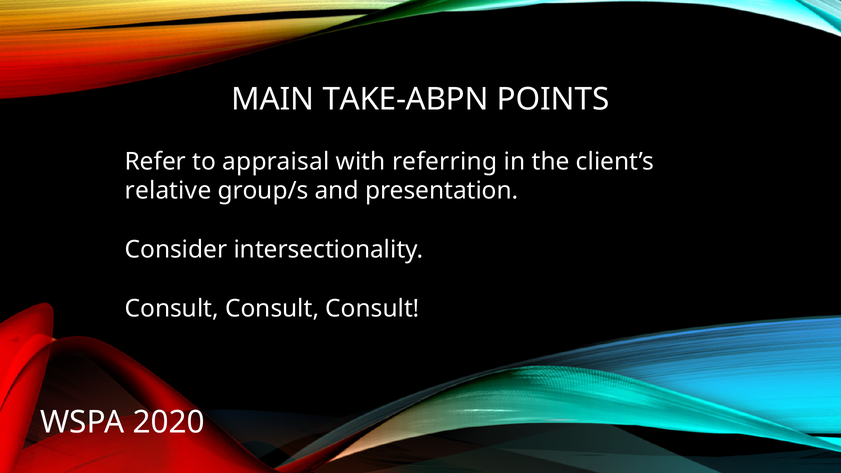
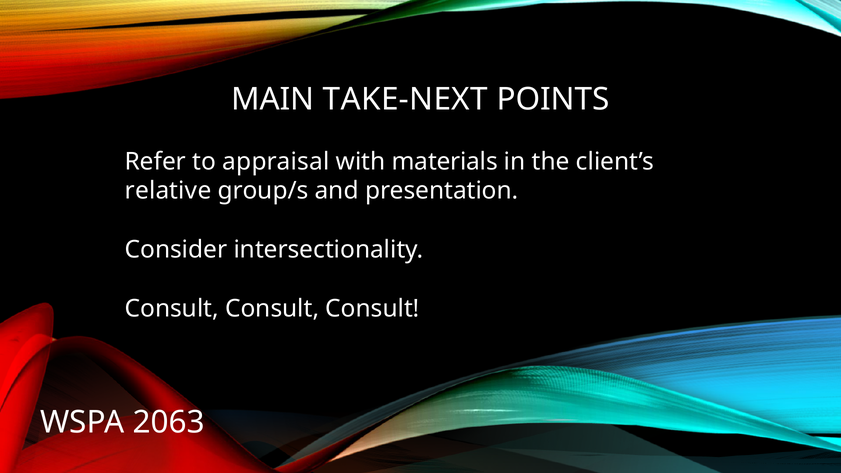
TAKE-ABPN: TAKE-ABPN -> TAKE-NEXT
referring: referring -> materials
2020: 2020 -> 2063
